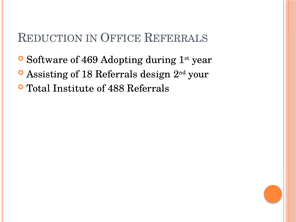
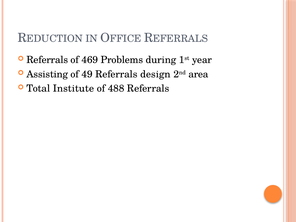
Software at (47, 60): Software -> Referrals
Adopting: Adopting -> Problems
18: 18 -> 49
your: your -> area
